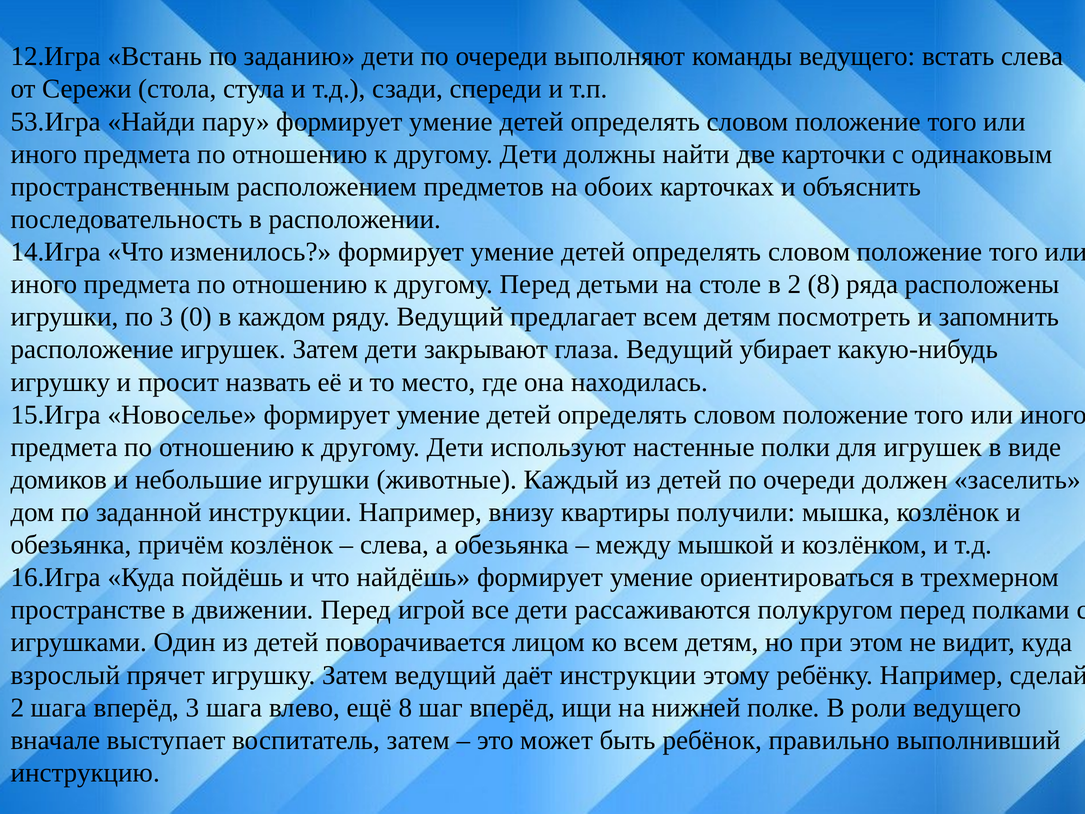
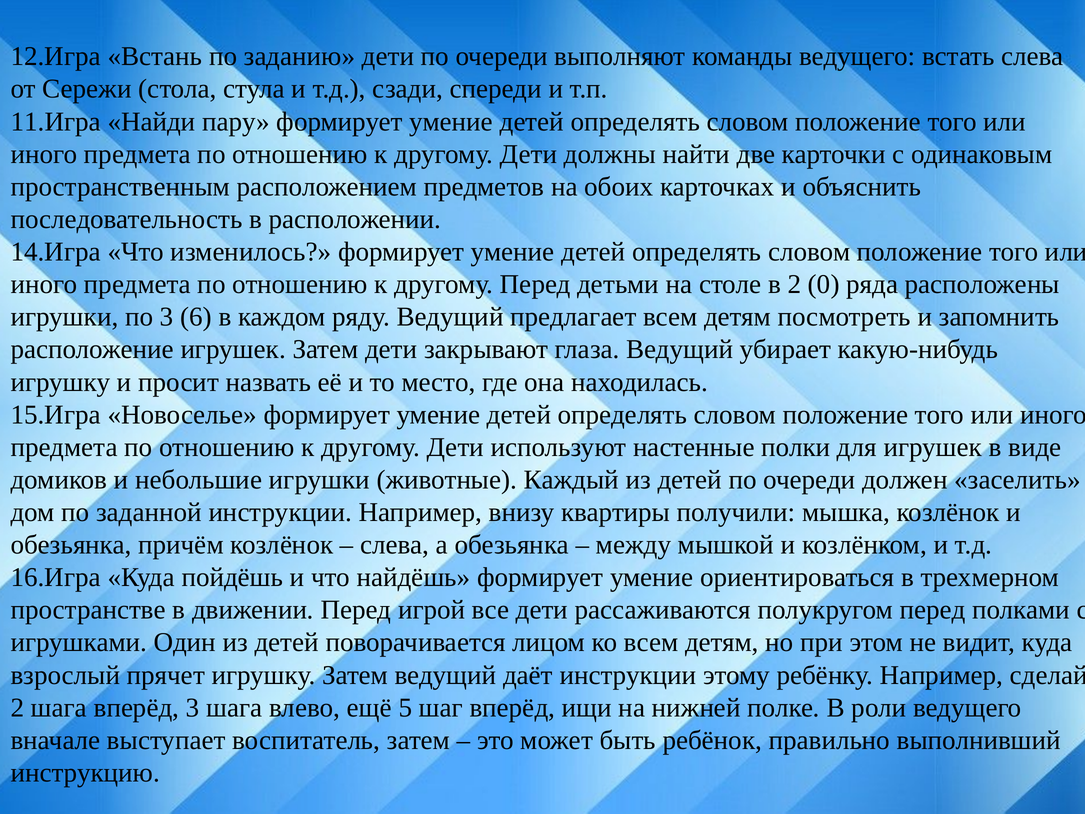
53.Игра: 53.Игра -> 11.Игра
2 8: 8 -> 0
0: 0 -> 6
ещё 8: 8 -> 5
